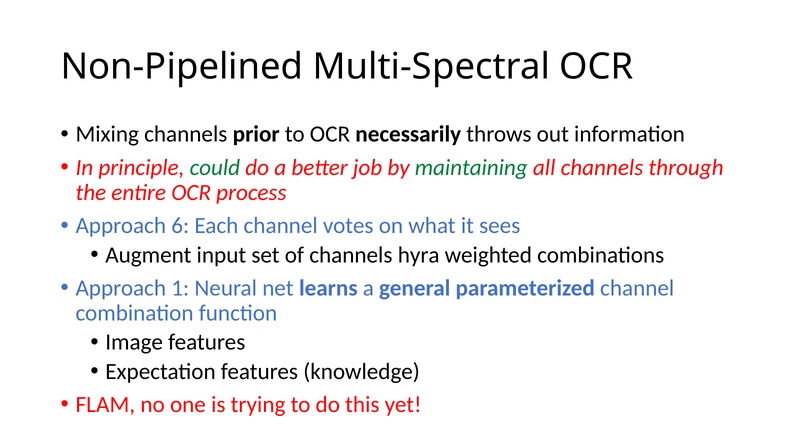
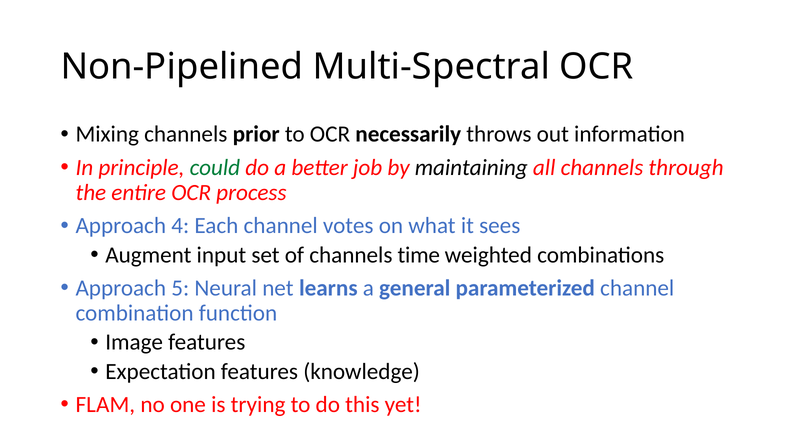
maintaining colour: green -> black
6: 6 -> 4
hyra: hyra -> time
1: 1 -> 5
